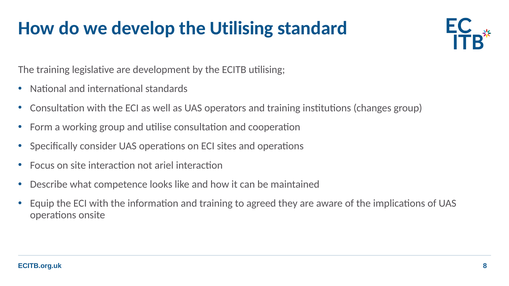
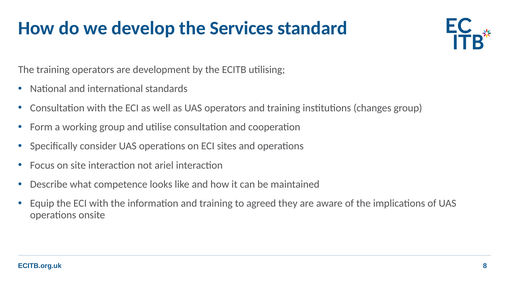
the Utilising: Utilising -> Services
training legislative: legislative -> operators
